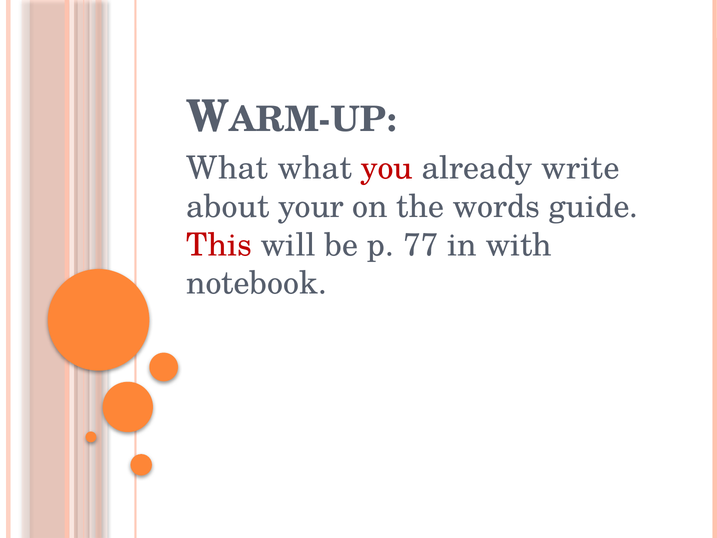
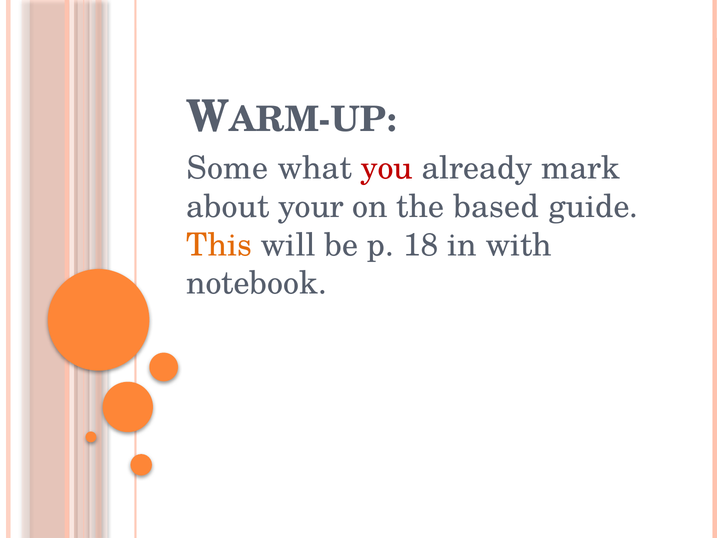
What at (227, 168): What -> Some
write: write -> mark
words: words -> based
This colour: red -> orange
77: 77 -> 18
